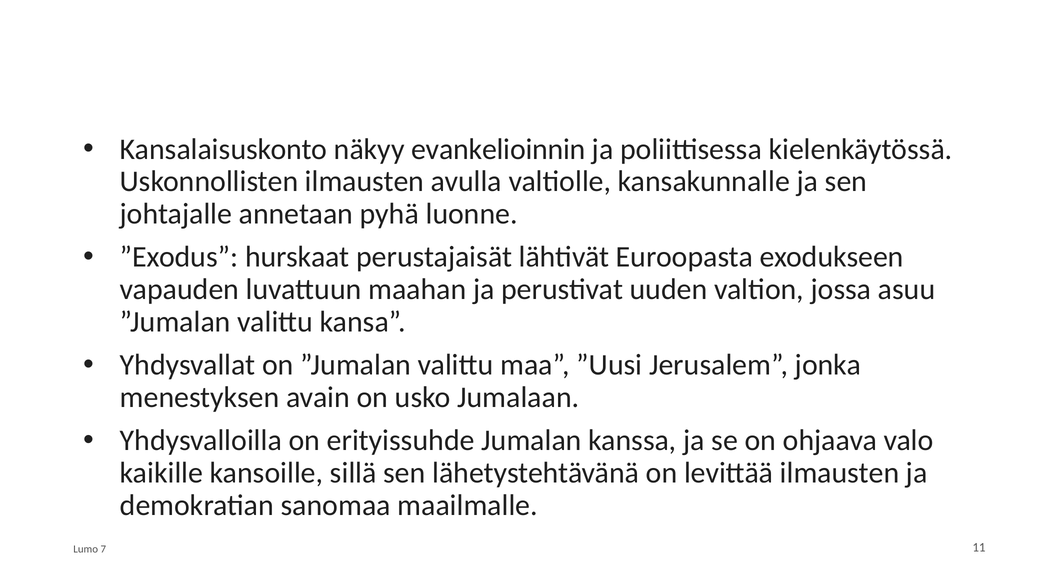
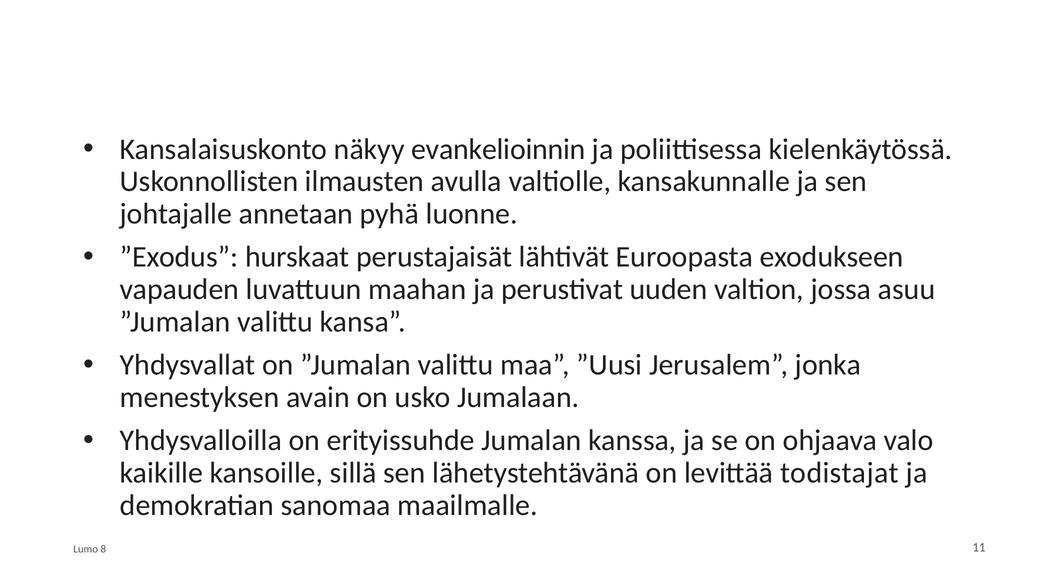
levittää ilmausten: ilmausten -> todistajat
7: 7 -> 8
